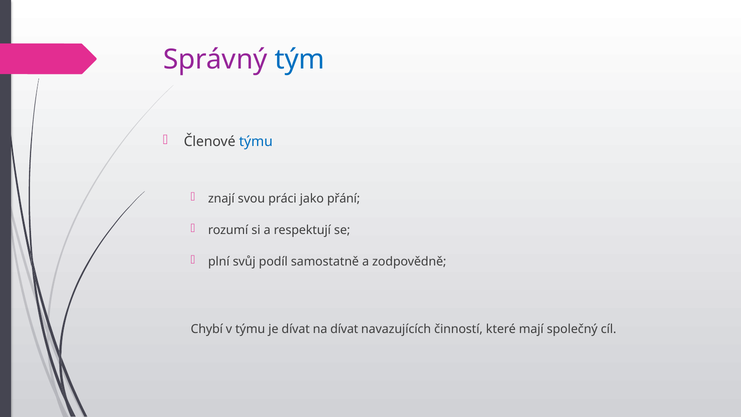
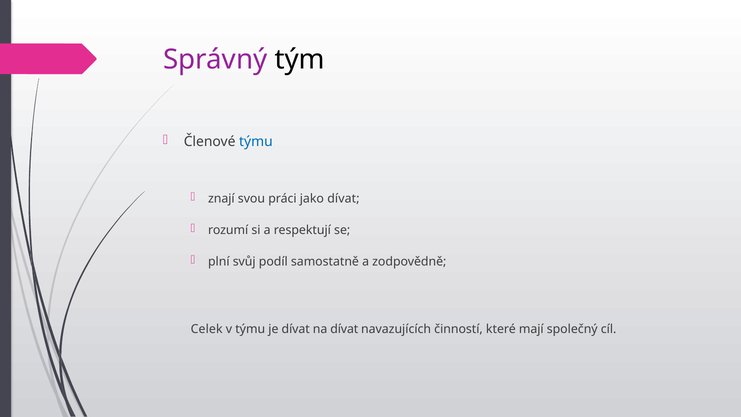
tým colour: blue -> black
jako přání: přání -> dívat
Chybí: Chybí -> Celek
